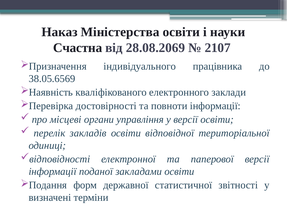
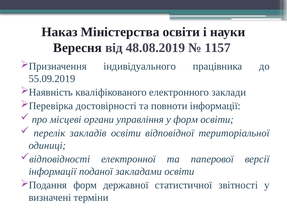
Счастна: Счастна -> Вересня
28.08.2069: 28.08.2069 -> 48.08.2019
2107: 2107 -> 1157
38.05.6569: 38.05.6569 -> 55.09.2019
у версії: версії -> форм
